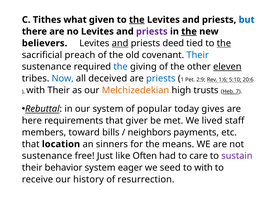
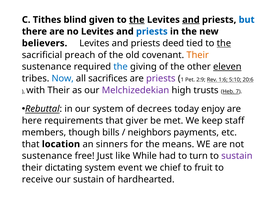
what: what -> blind
and at (191, 20) underline: none -> present
priests at (152, 32) colour: purple -> blue
the at (189, 32) underline: present -> none
and at (120, 43) underline: present -> none
Their at (198, 55) colour: blue -> orange
deceived: deceived -> sacrifices
priests at (161, 79) colour: blue -> purple
Melchizedekian colour: orange -> purple
popular: popular -> decrees
gives: gives -> enjoy
lived: lived -> keep
toward: toward -> though
Often: Often -> While
care: care -> turn
behavior: behavior -> dictating
eager: eager -> event
seed: seed -> chief
to with: with -> fruit
our history: history -> sustain
resurrection: resurrection -> hardhearted
